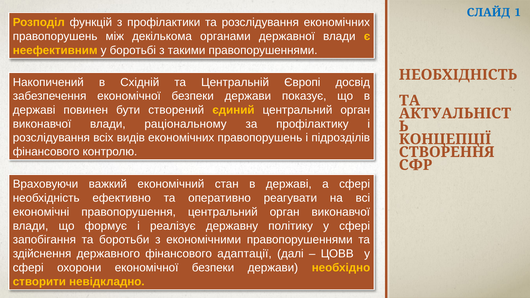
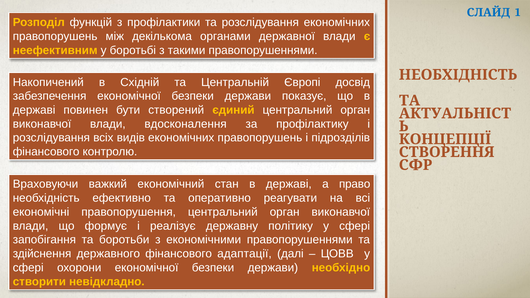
раціональному: раціональному -> вдосконалення
а сфері: сфері -> право
